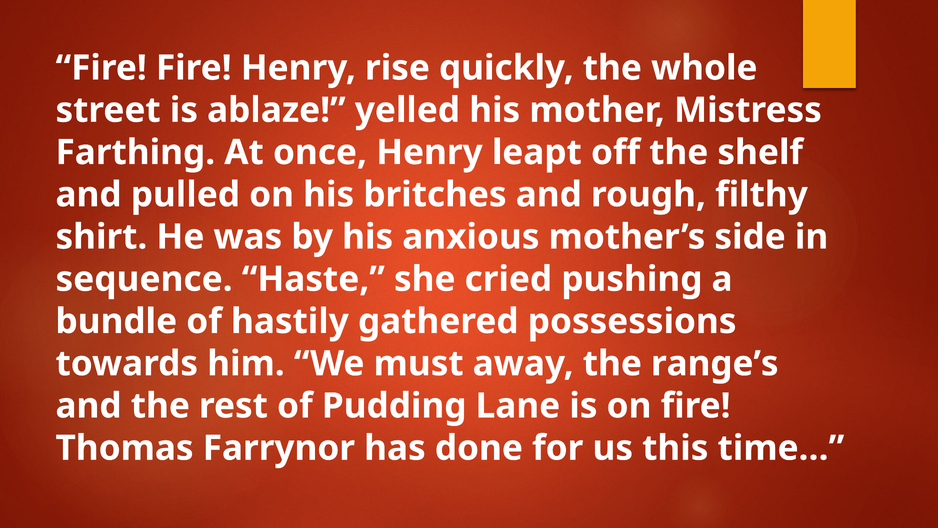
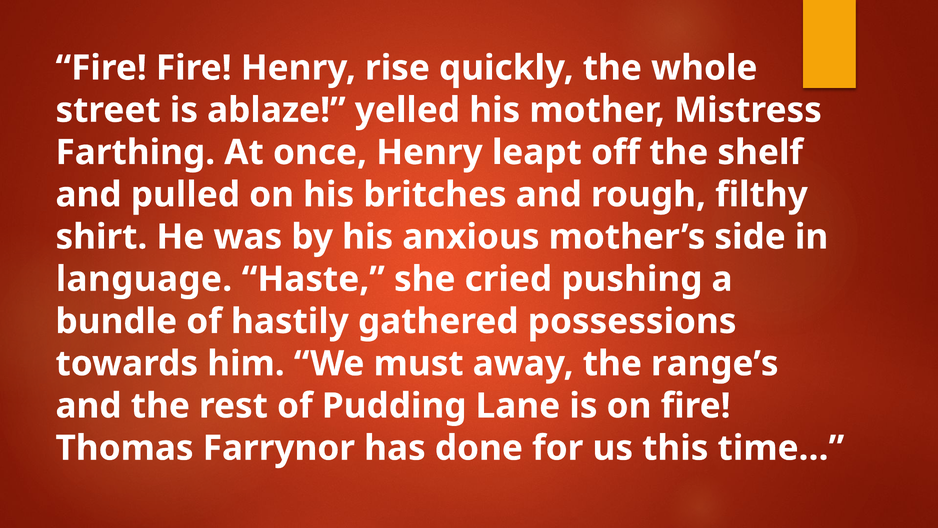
sequence: sequence -> language
